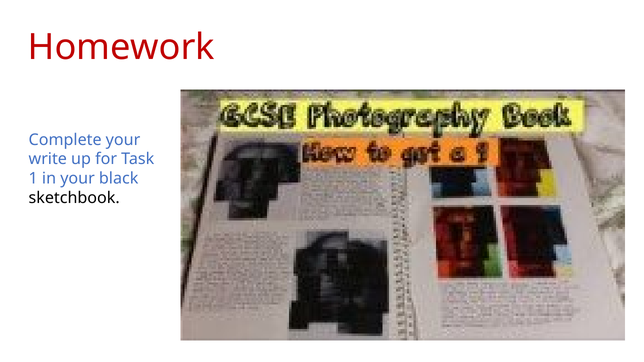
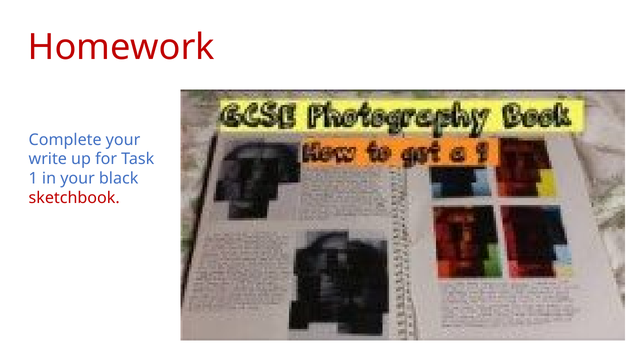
sketchbook colour: black -> red
